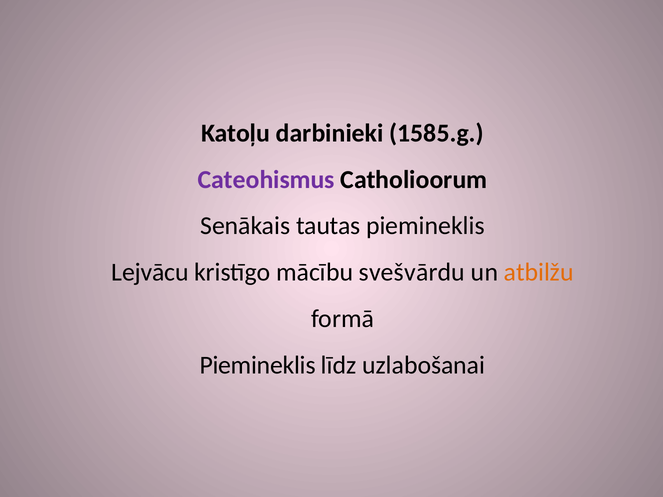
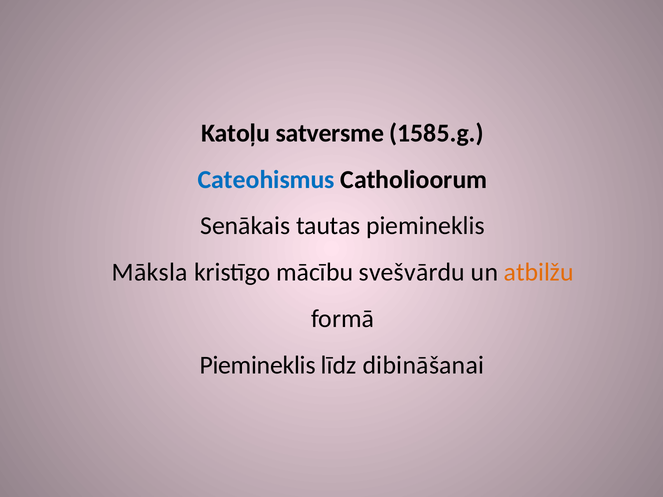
darbinieki: darbinieki -> satversme
Cateohismus colour: purple -> blue
Lejvācu: Lejvācu -> Māksla
uzlabošanai: uzlabošanai -> dibināšanai
